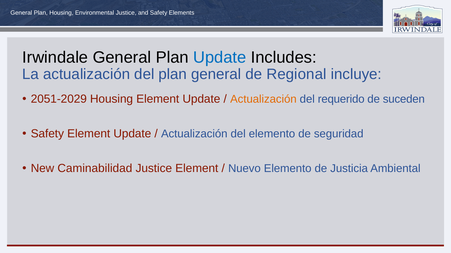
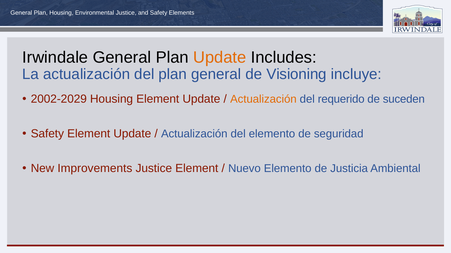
Update at (220, 57) colour: blue -> orange
Regional: Regional -> Visioning
2051-2029: 2051-2029 -> 2002-2029
Caminabilidad: Caminabilidad -> Improvements
